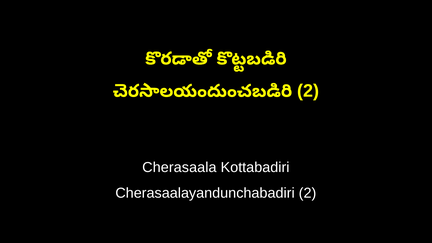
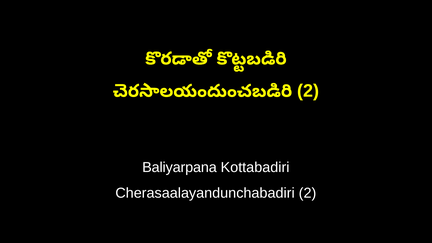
Cherasaala: Cherasaala -> Baliyarpana
